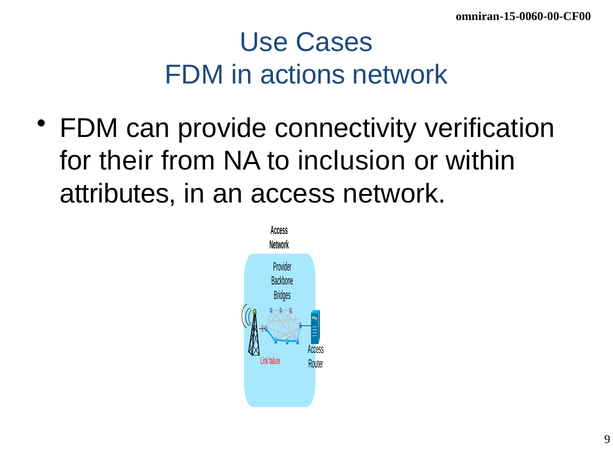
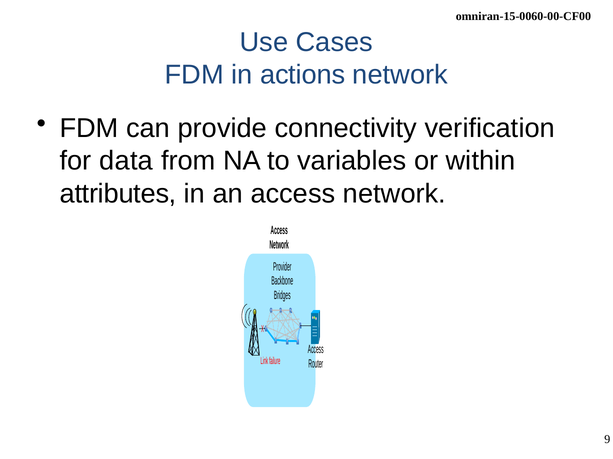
their: their -> data
inclusion: inclusion -> variables
